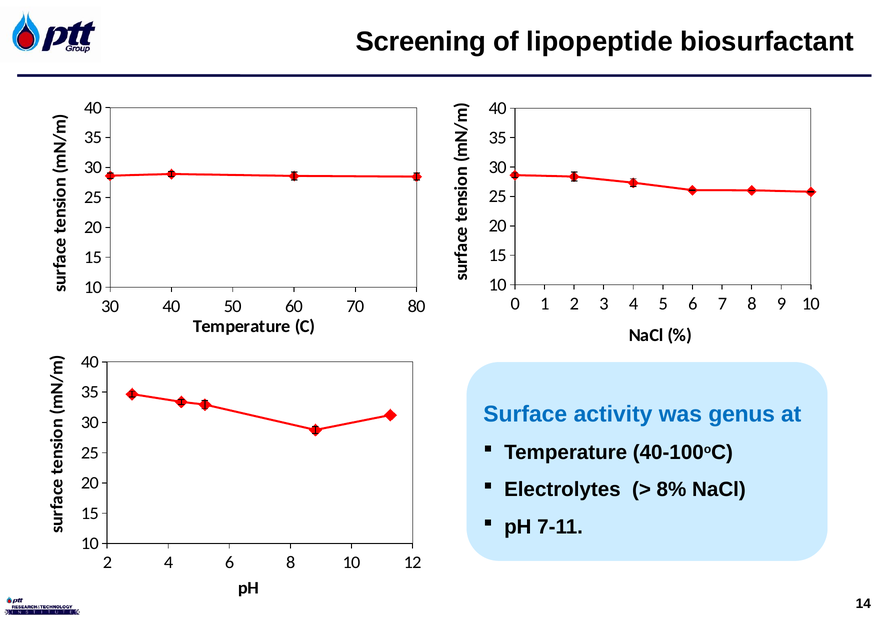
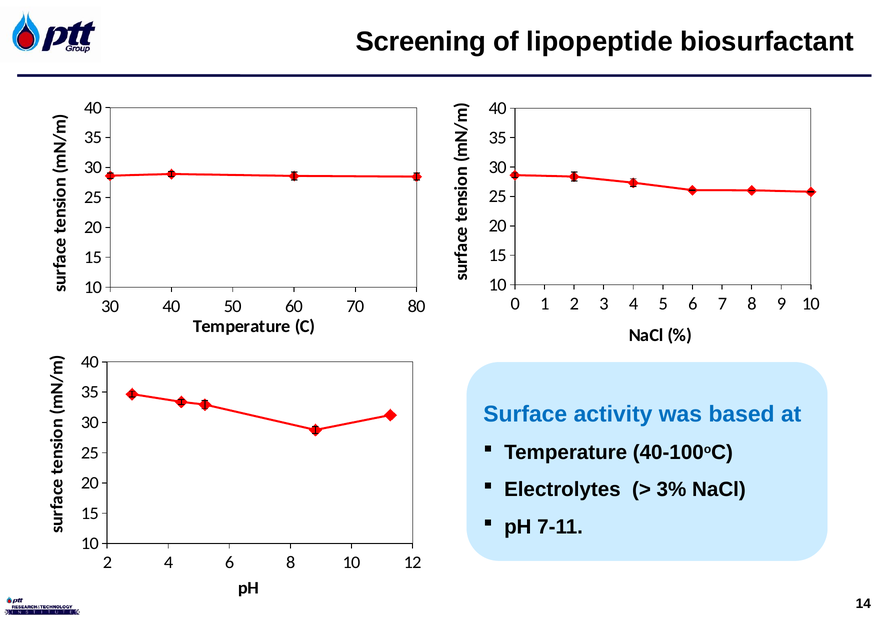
genus: genus -> based
8%: 8% -> 3%
